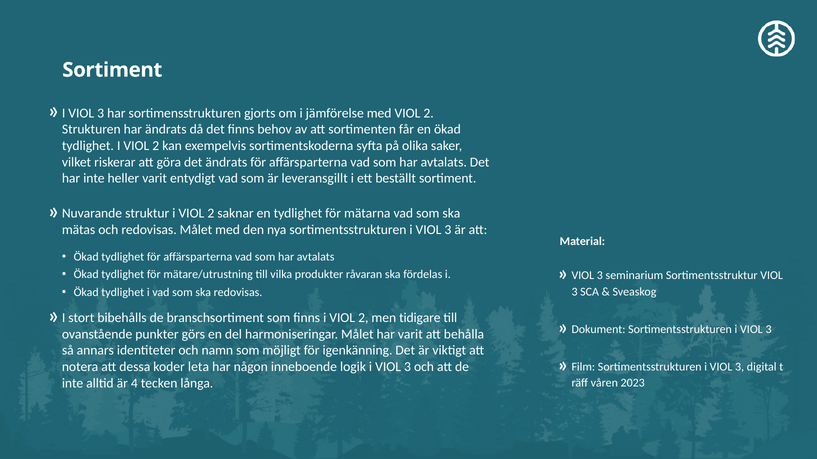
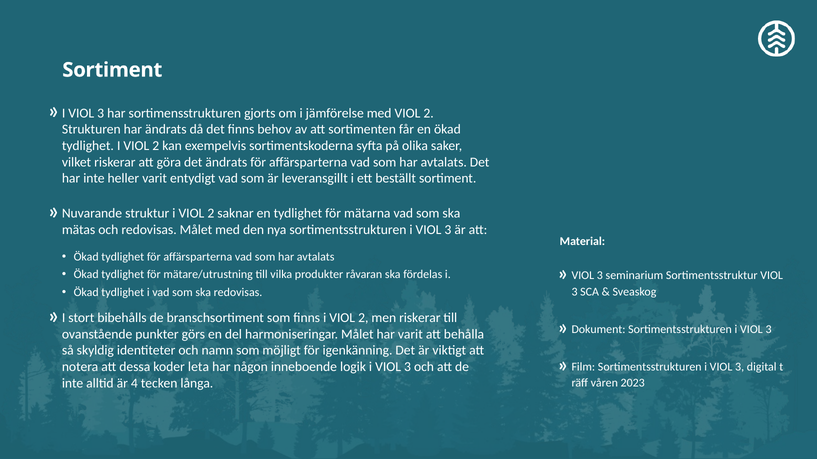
men tidigare: tidigare -> riskerar
annars: annars -> skyldig
